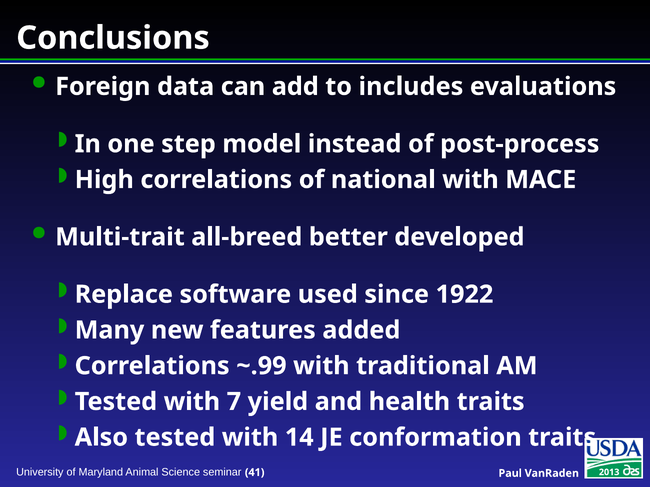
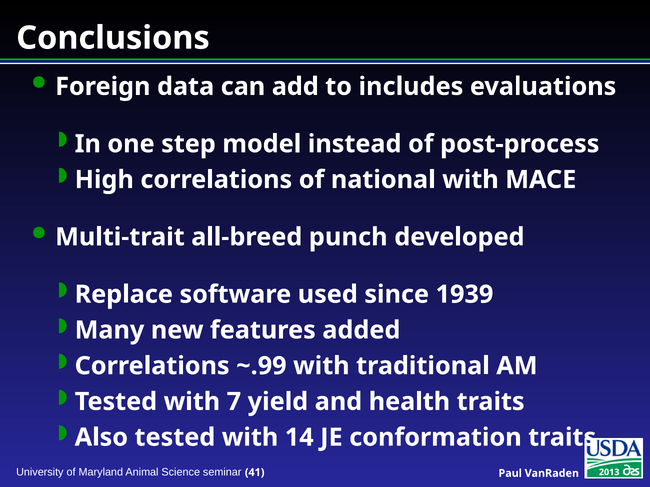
better: better -> punch
1922: 1922 -> 1939
